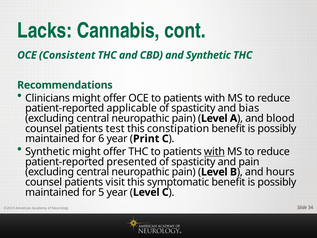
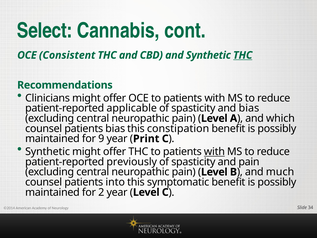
Lacks: Lacks -> Select
THC at (243, 55) underline: none -> present
blood: blood -> which
patients test: test -> bias
6: 6 -> 9
presented: presented -> previously
hours: hours -> much
visit: visit -> into
5: 5 -> 2
